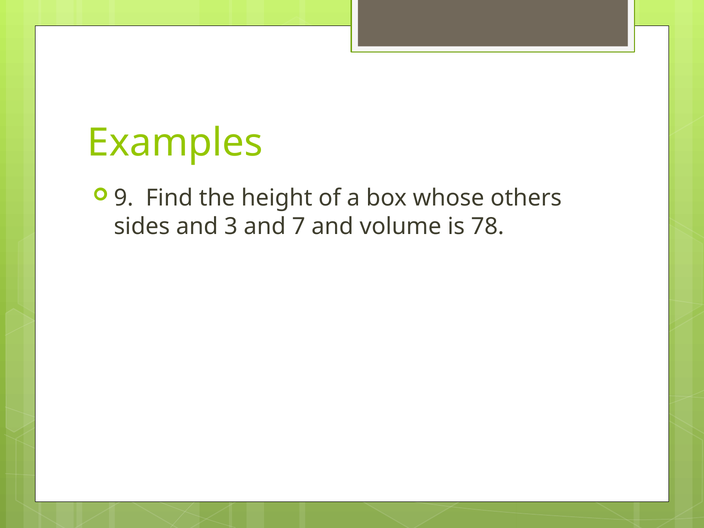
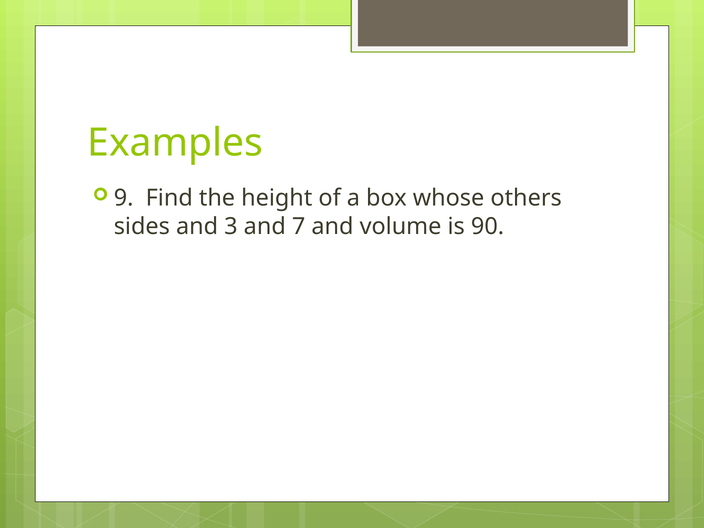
78: 78 -> 90
